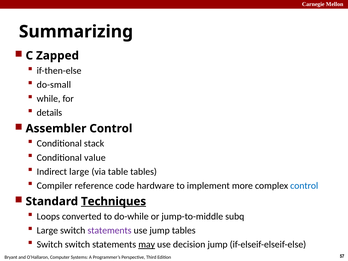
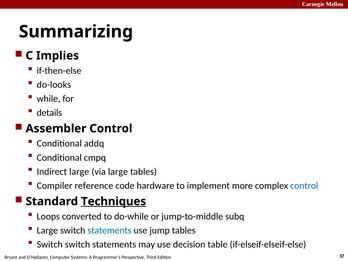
Zapped: Zapped -> Implies
do-small: do-small -> do-looks
stack: stack -> addq
value: value -> cmpq
via table: table -> large
statements at (110, 230) colour: purple -> blue
may underline: present -> none
decision jump: jump -> table
